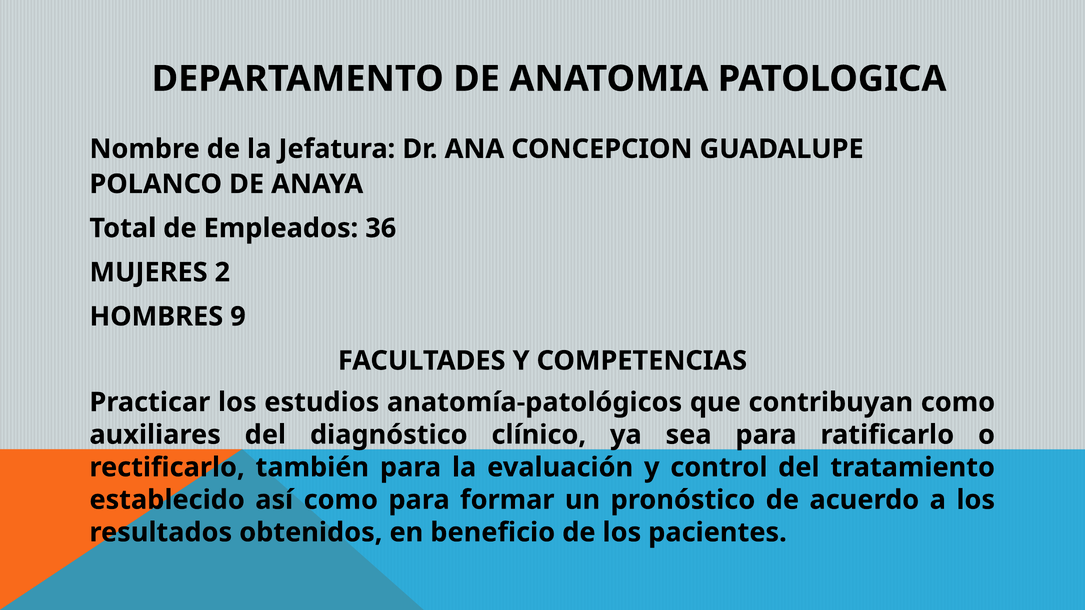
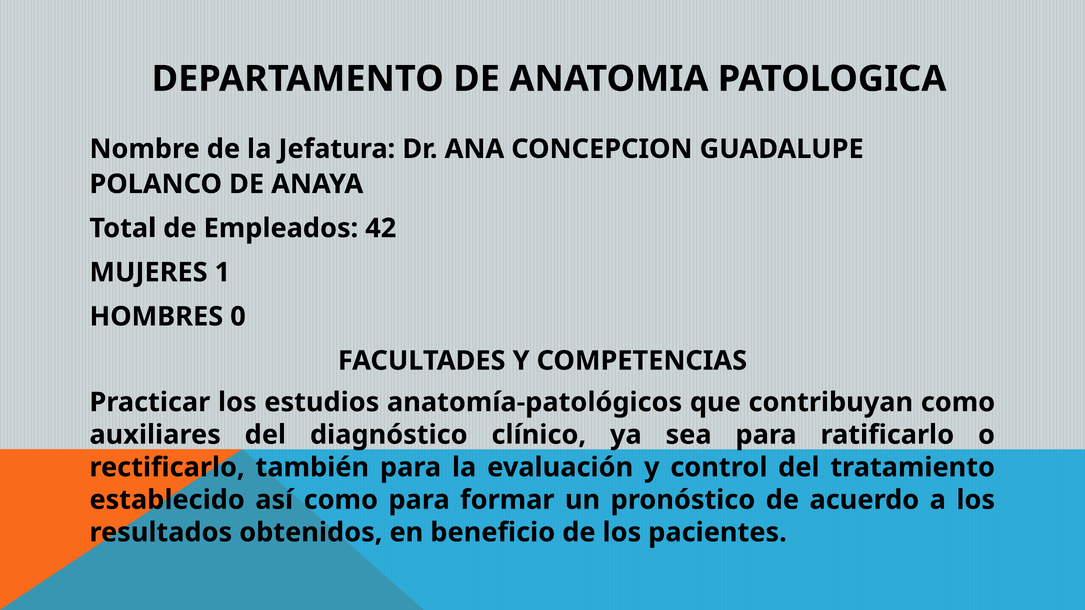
36: 36 -> 42
2: 2 -> 1
9: 9 -> 0
